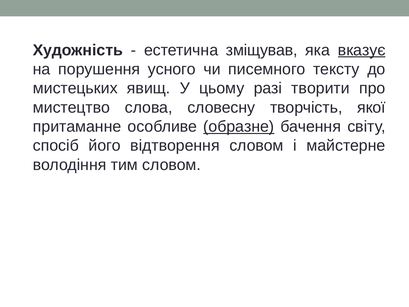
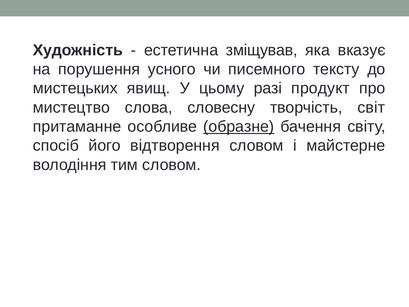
вказує underline: present -> none
творити: творити -> продукт
якої: якої -> світ
